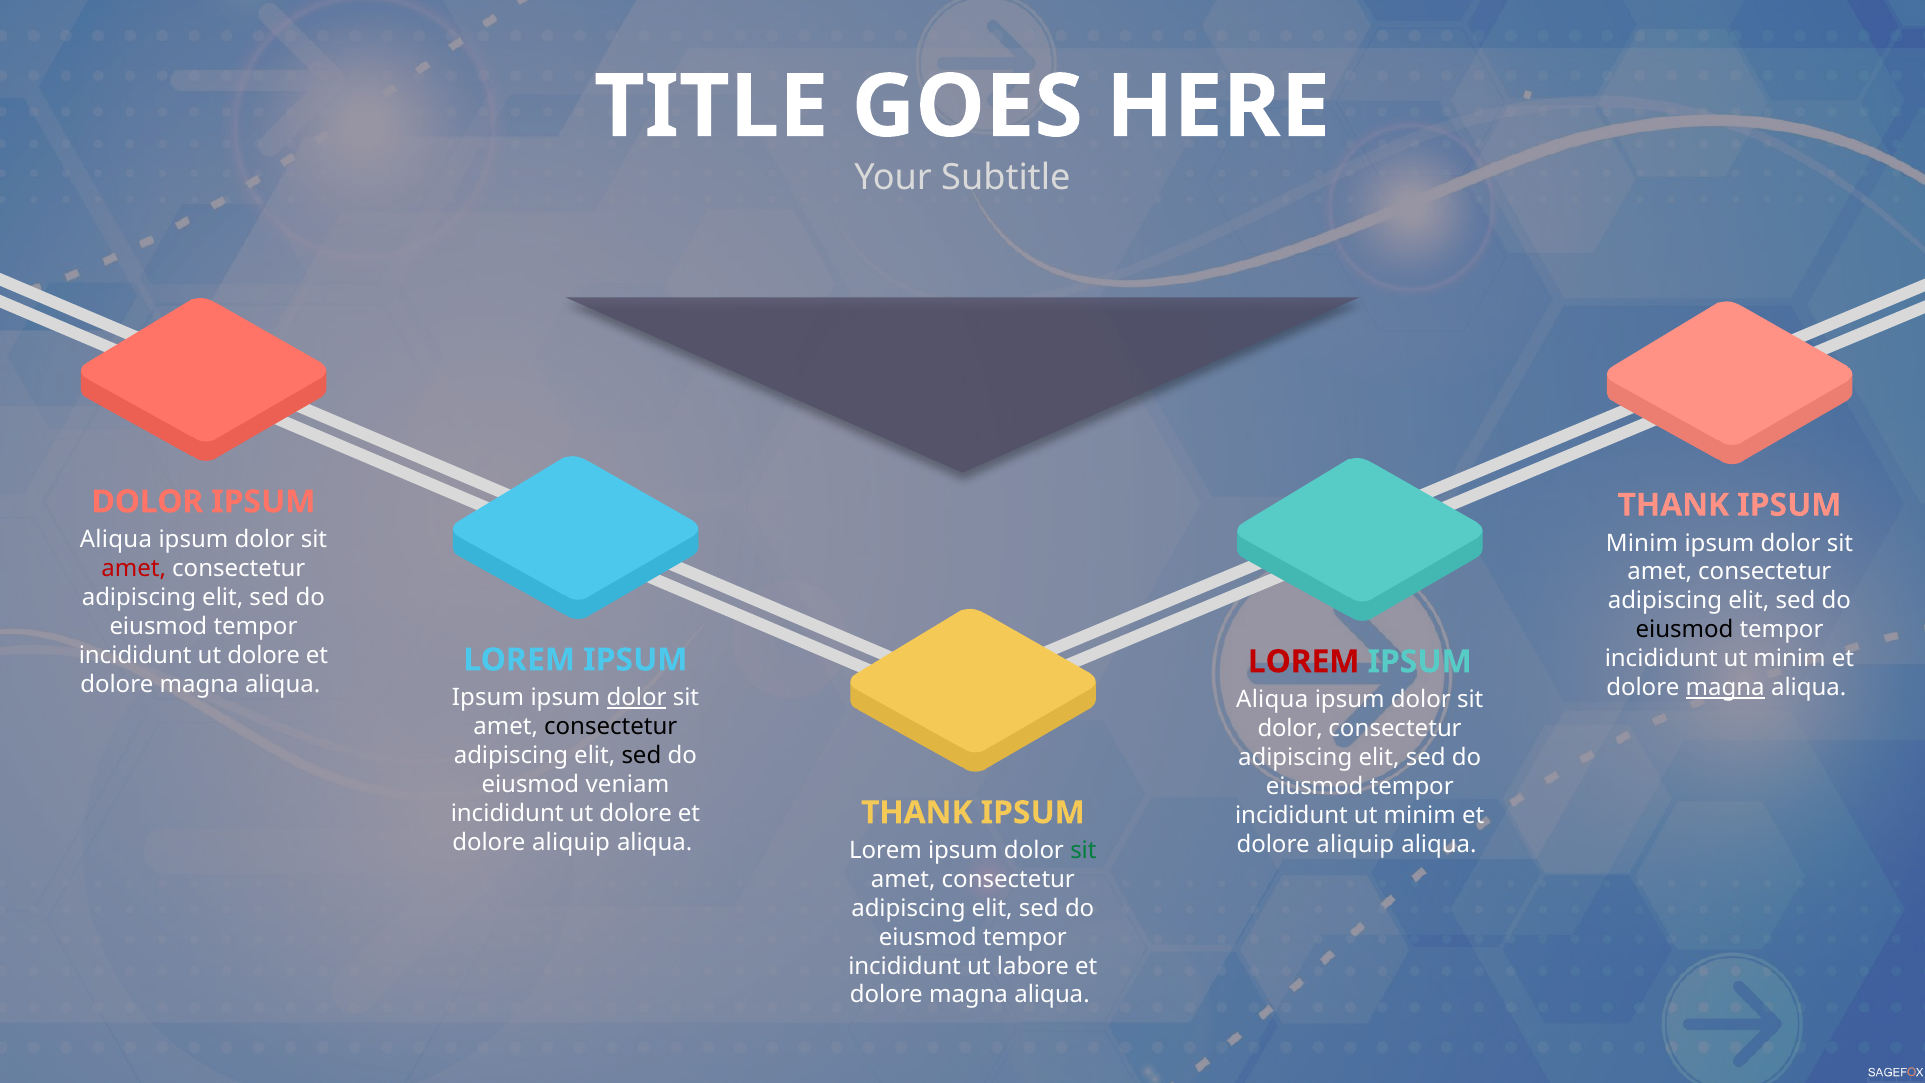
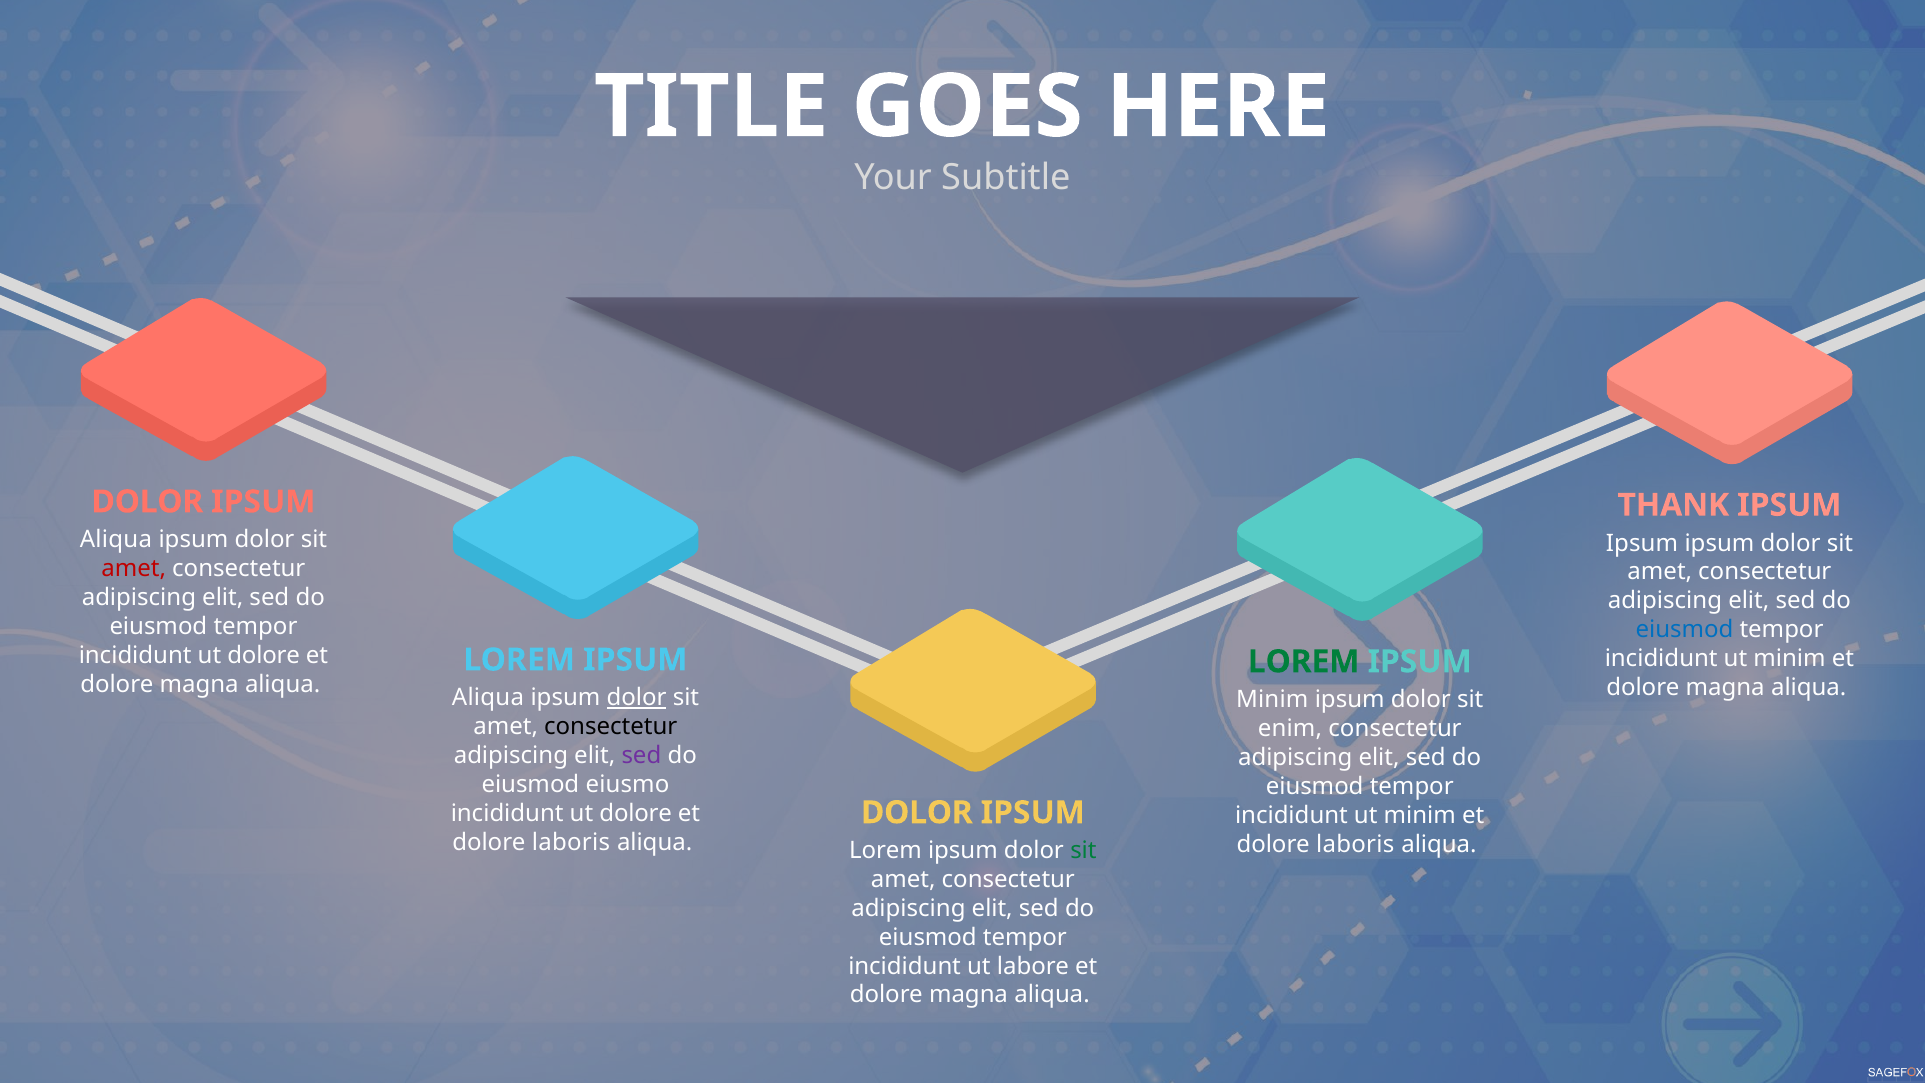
Minim at (1642, 543): Minim -> Ipsum
eiusmod at (1684, 630) colour: black -> blue
LOREM at (1304, 662) colour: red -> green
magna at (1725, 687) underline: present -> none
Ipsum at (488, 698): Ipsum -> Aliqua
Aliqua at (1272, 700): Aliqua -> Minim
dolor at (1290, 728): dolor -> enim
sed at (641, 755) colour: black -> purple
veniam: veniam -> eiusmo
THANK at (917, 813): THANK -> DOLOR
aliquip at (571, 842): aliquip -> laboris
aliquip at (1355, 844): aliquip -> laboris
